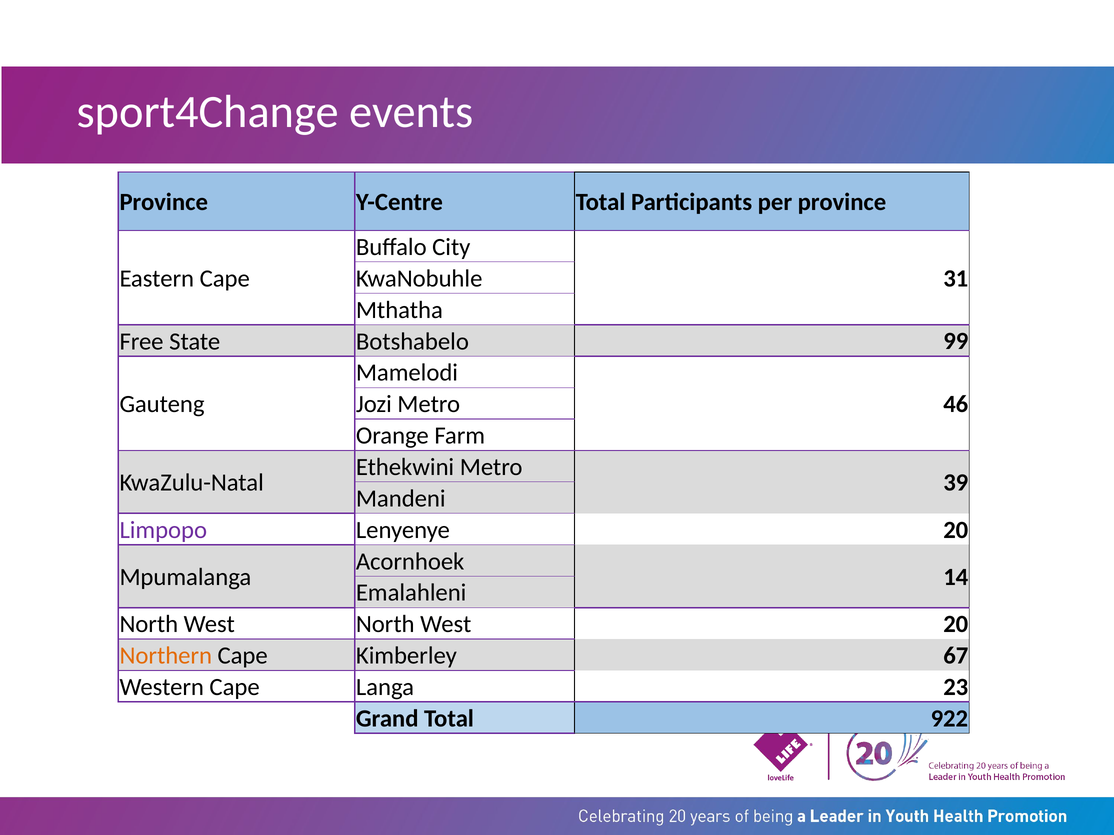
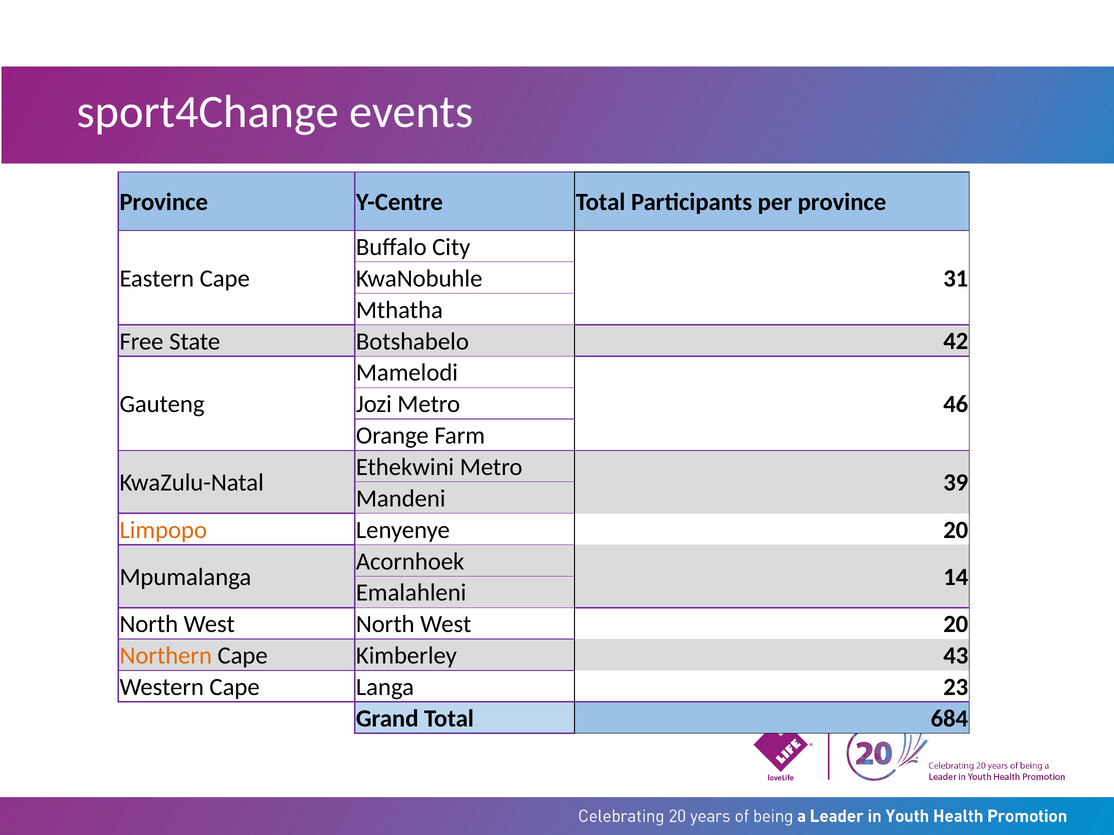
99: 99 -> 42
Limpopo colour: purple -> orange
67: 67 -> 43
922: 922 -> 684
